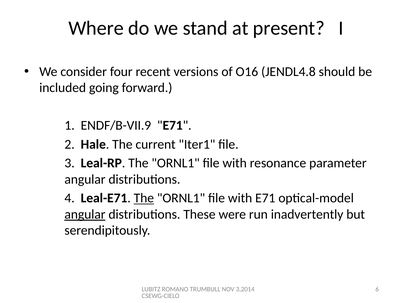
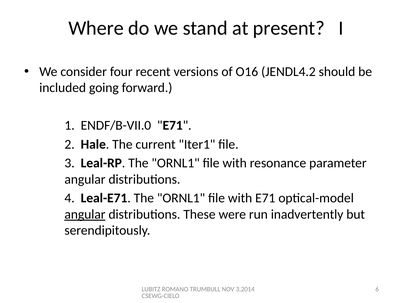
JENDL4.8: JENDL4.8 -> JENDL4.2
ENDF/B-VII.9: ENDF/B-VII.9 -> ENDF/B-VII.0
The at (144, 198) underline: present -> none
